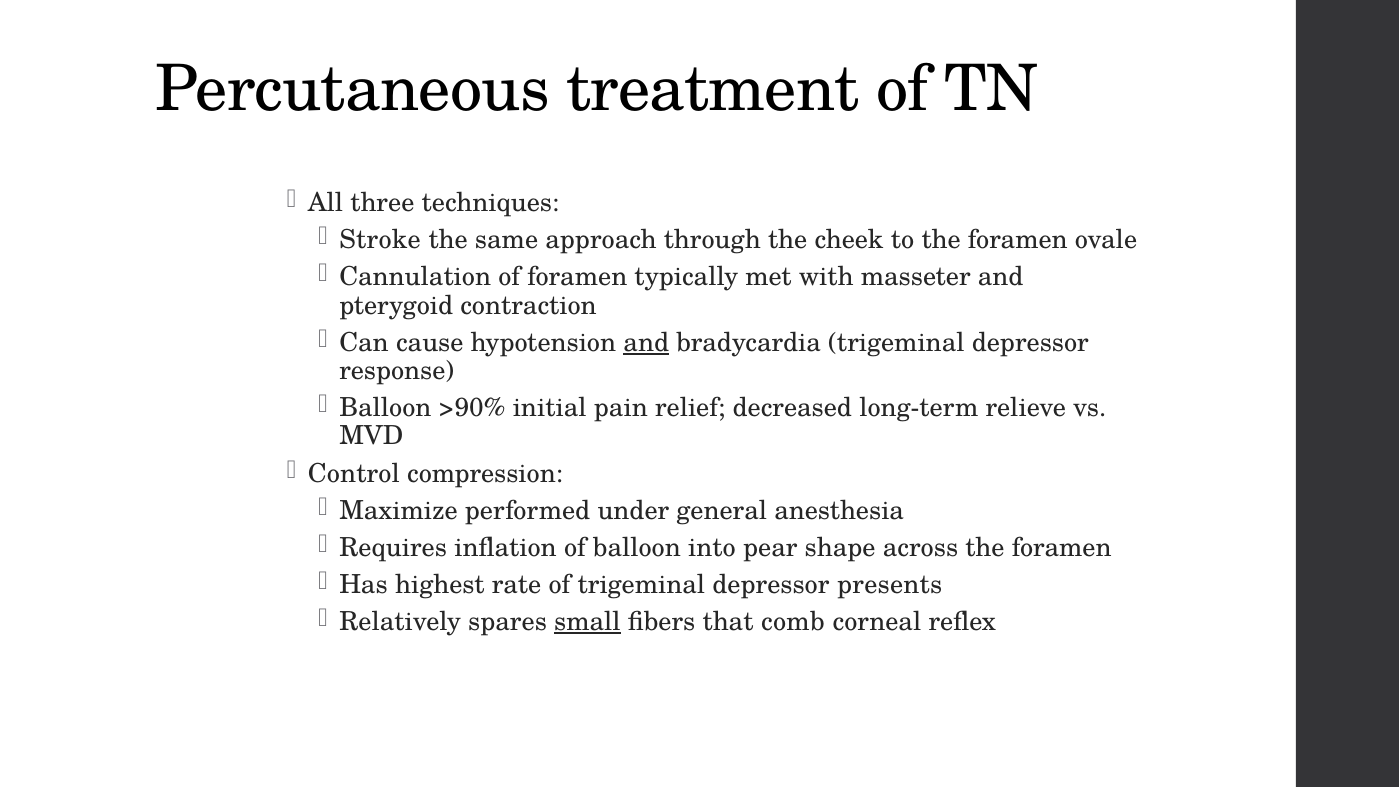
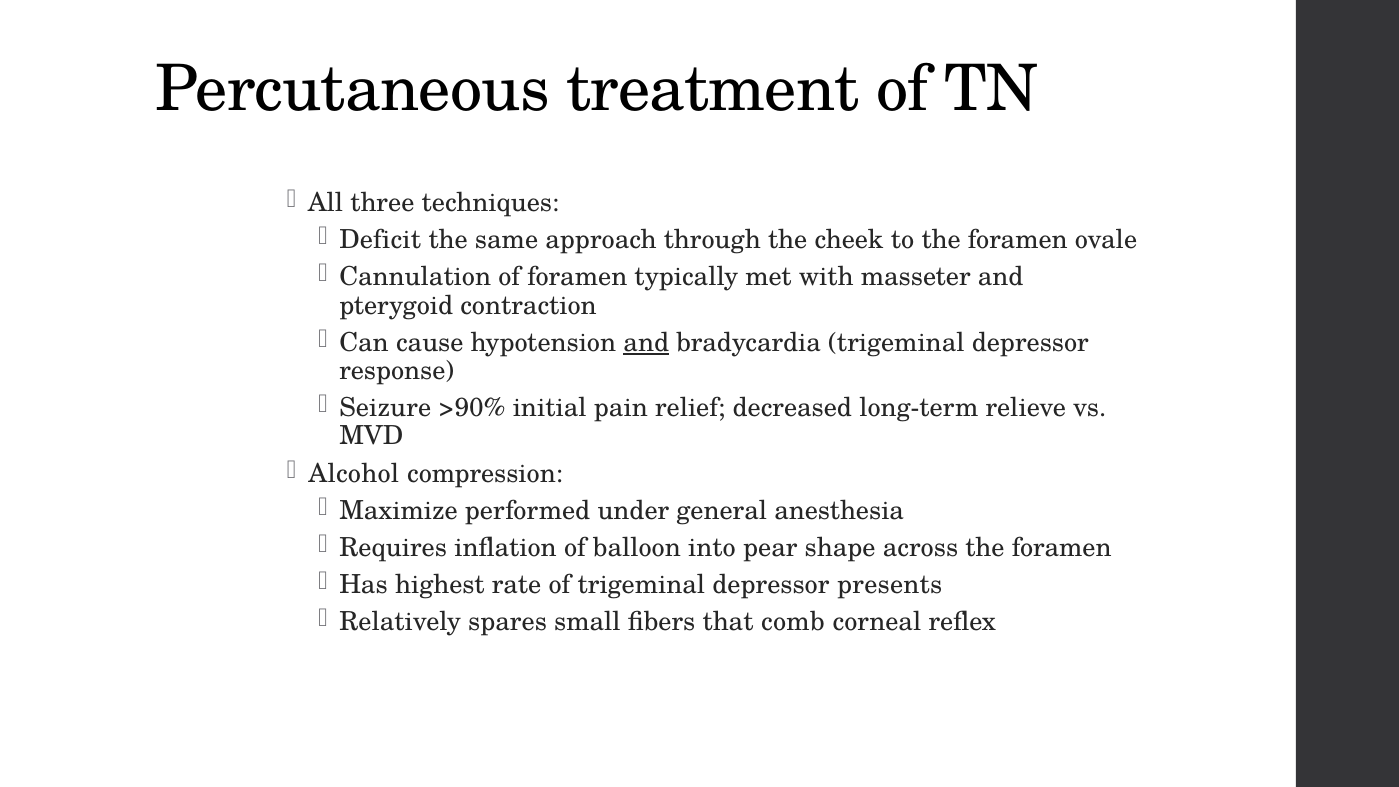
Stroke: Stroke -> Deficit
Balloon at (385, 408): Balloon -> Seizure
Control: Control -> Alcohol
small underline: present -> none
